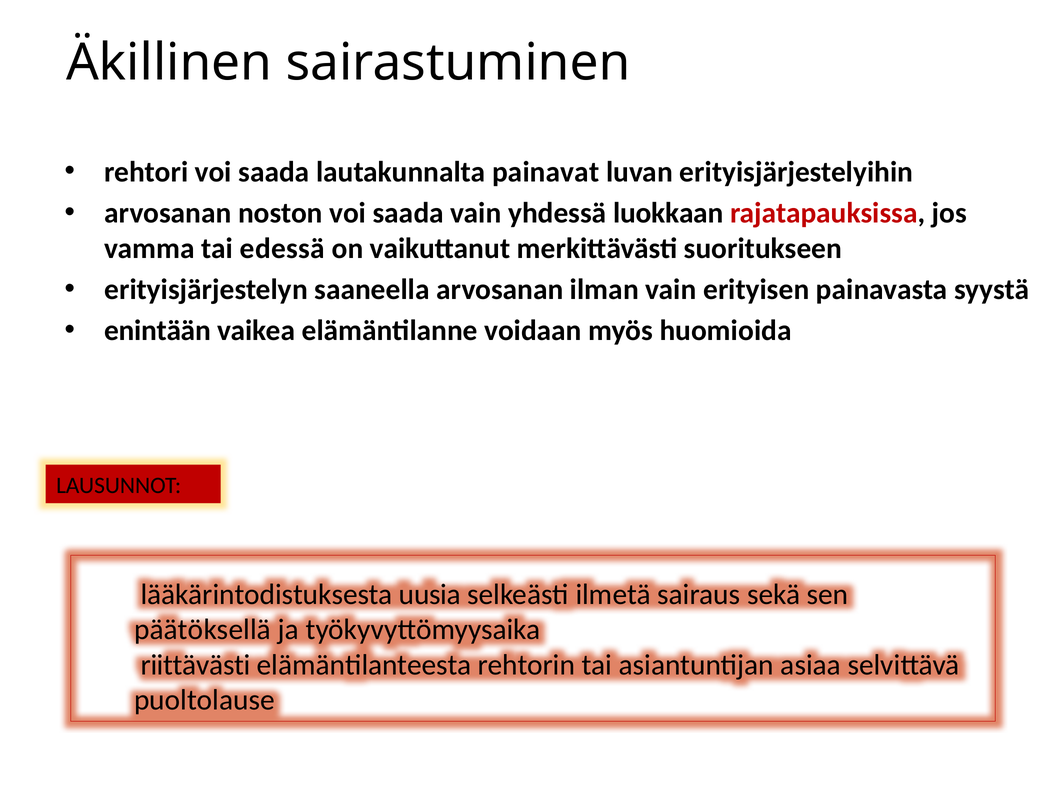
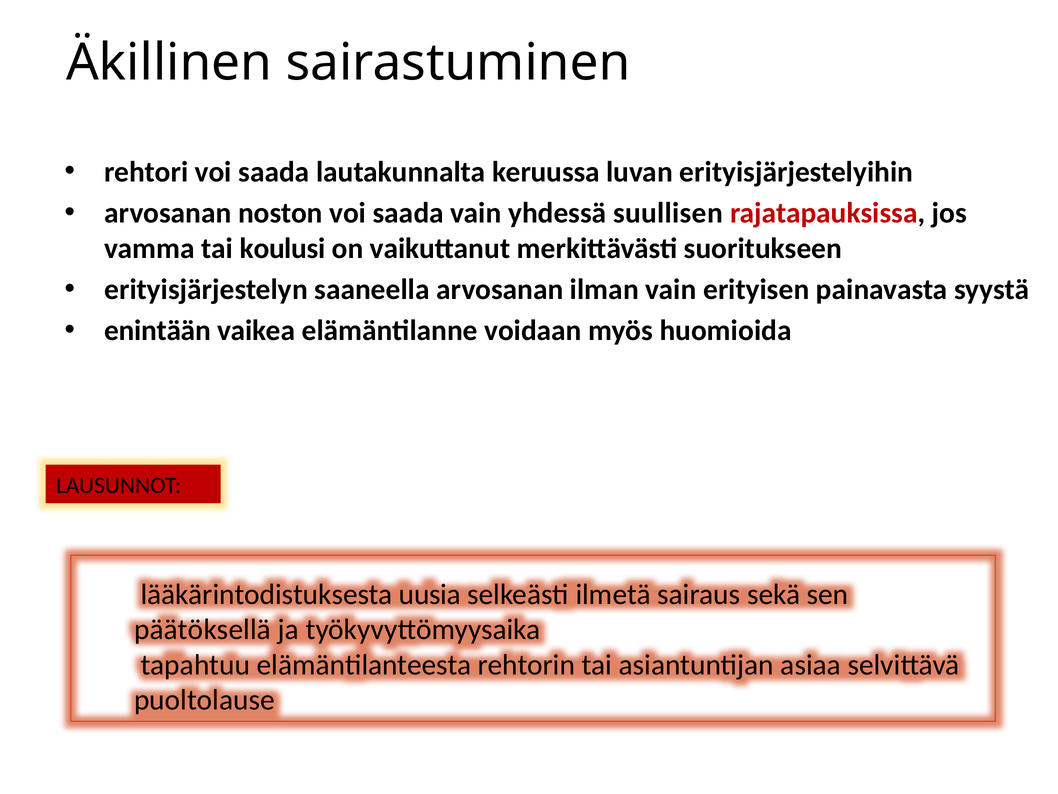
painavat: painavat -> keruussa
luokkaan: luokkaan -> suullisen
edessä: edessä -> koulusi
riittävästi: riittävästi -> tapahtuu
